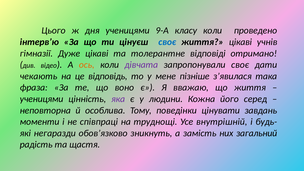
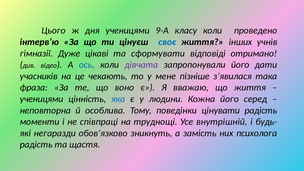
життя цікаві: цікаві -> інших
толерантне: толерантне -> сформувати
ось colour: orange -> blue
запропонували своє: своє -> його
чекають: чекають -> учасників
відповідь: відповідь -> чекають
яка colour: purple -> blue
цінувати завдань: завдань -> радість
загальний: загальний -> психолога
